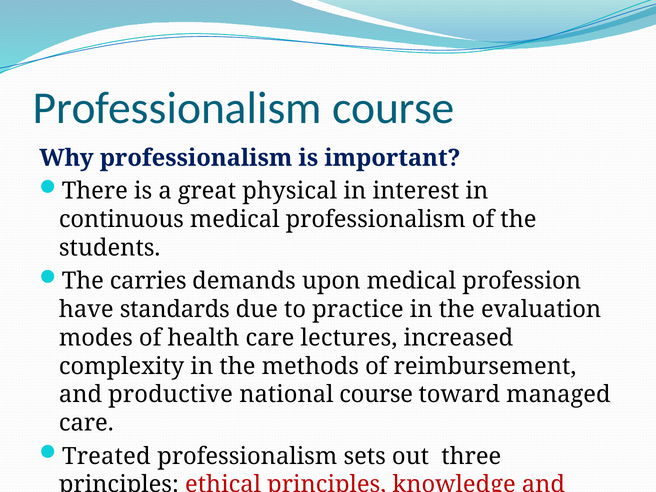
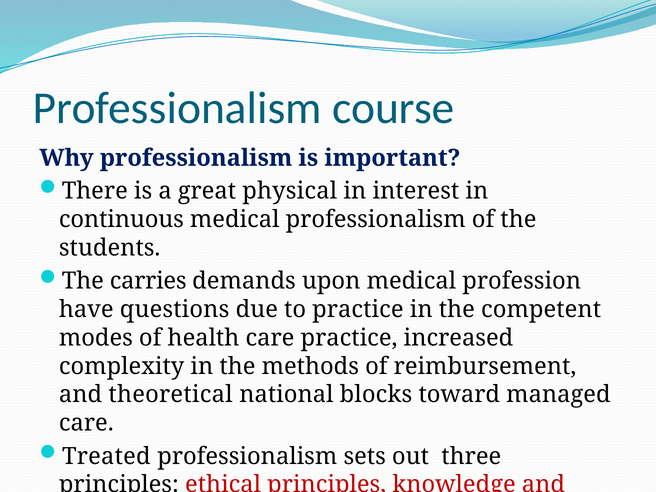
standards: standards -> questions
evaluation: evaluation -> competent
care lectures: lectures -> practice
productive: productive -> theoretical
national course: course -> blocks
